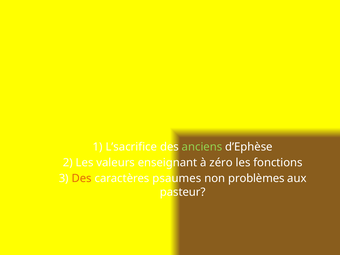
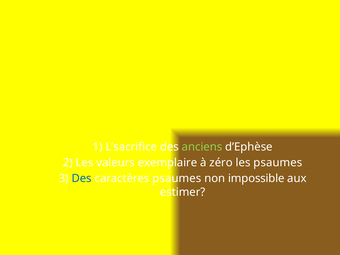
enseignant: enseignant -> exemplaire
les fonctions: fonctions -> psaumes
Des at (82, 178) colour: orange -> blue
problèmes: problèmes -> impossible
pasteur: pasteur -> estimer
